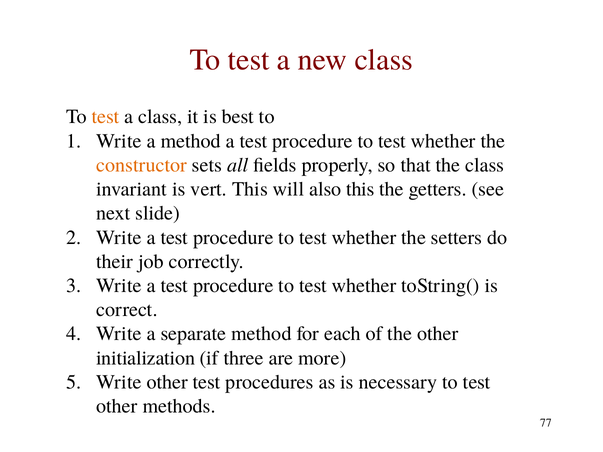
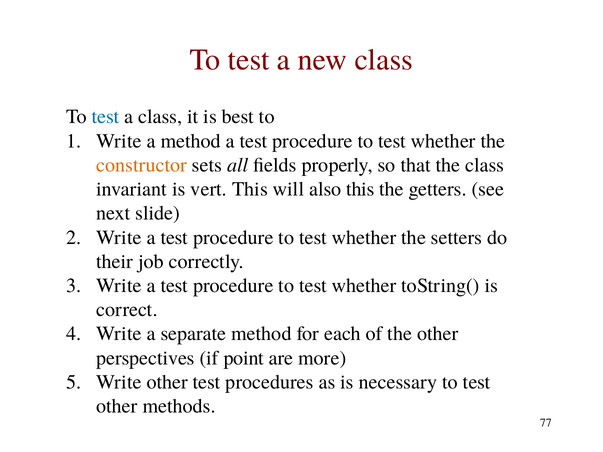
test at (106, 117) colour: orange -> blue
initialization: initialization -> perspectives
three: three -> point
